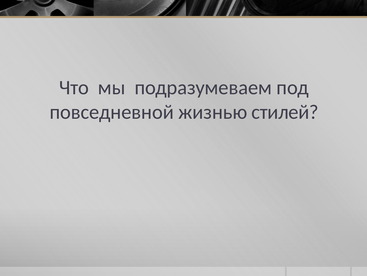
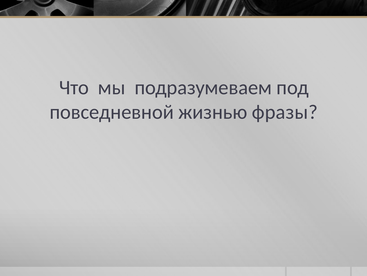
стилей: стилей -> фразы
